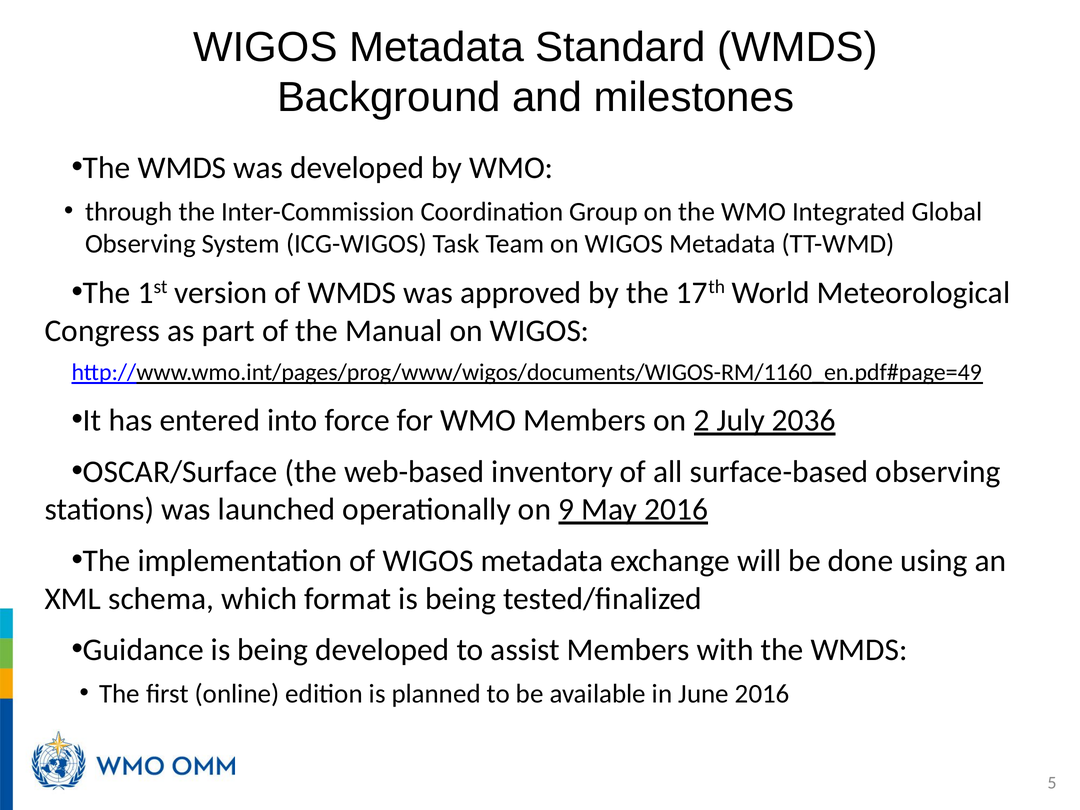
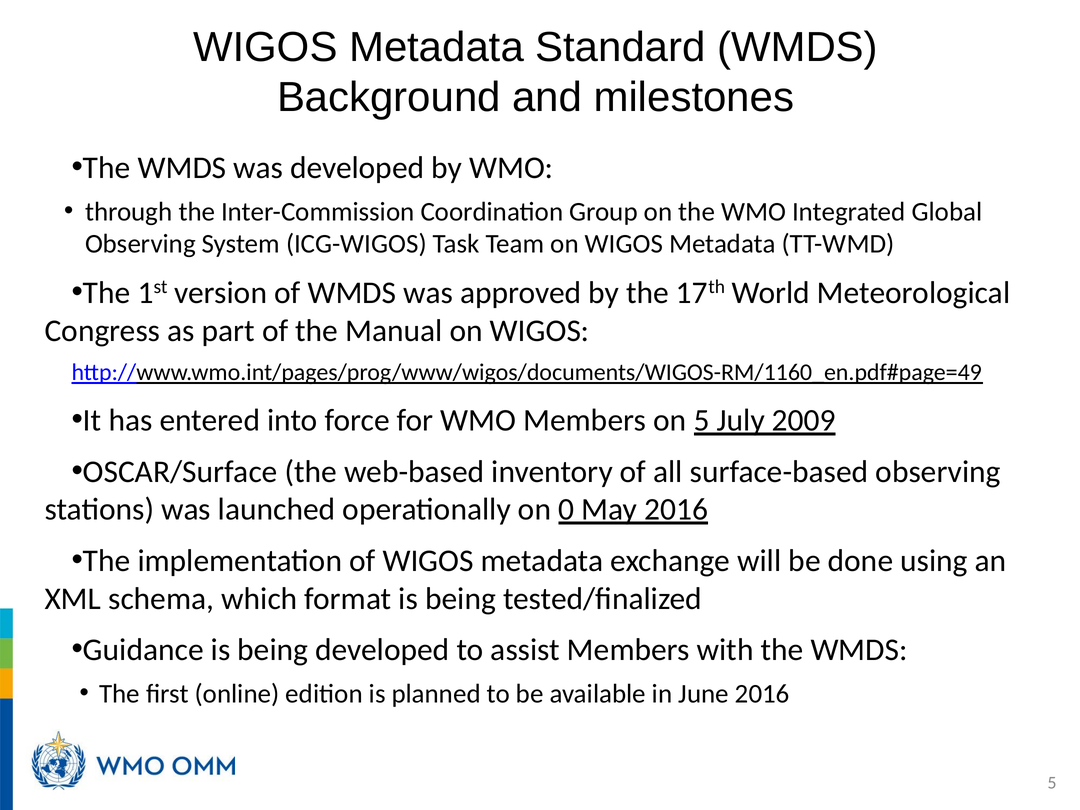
on 2: 2 -> 5
2036: 2036 -> 2009
9: 9 -> 0
